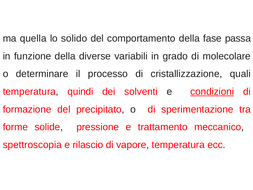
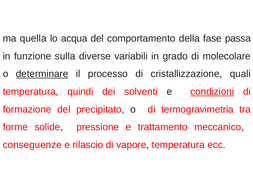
solido: solido -> acqua
funzione della: della -> sulla
determinare underline: none -> present
sperimentazione: sperimentazione -> termogravimetria
spettroscopia: spettroscopia -> conseguenze
